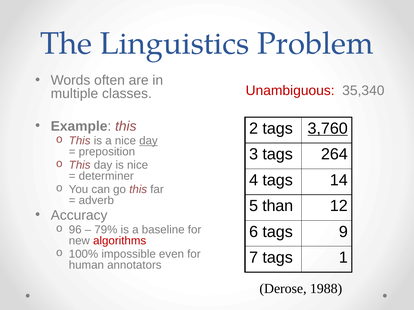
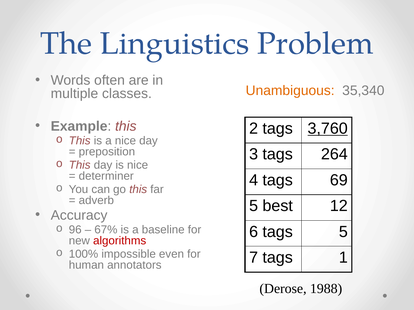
Unambiguous colour: red -> orange
day at (148, 141) underline: present -> none
14: 14 -> 69
than: than -> best
79%: 79% -> 67%
tags 9: 9 -> 5
